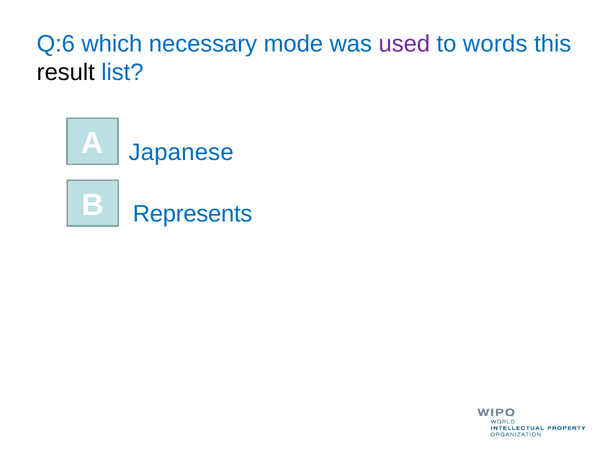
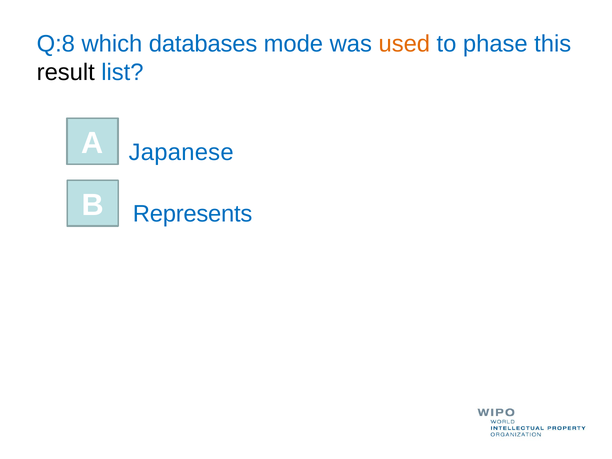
Q:6: Q:6 -> Q:8
necessary: necessary -> databases
used colour: purple -> orange
words: words -> phase
